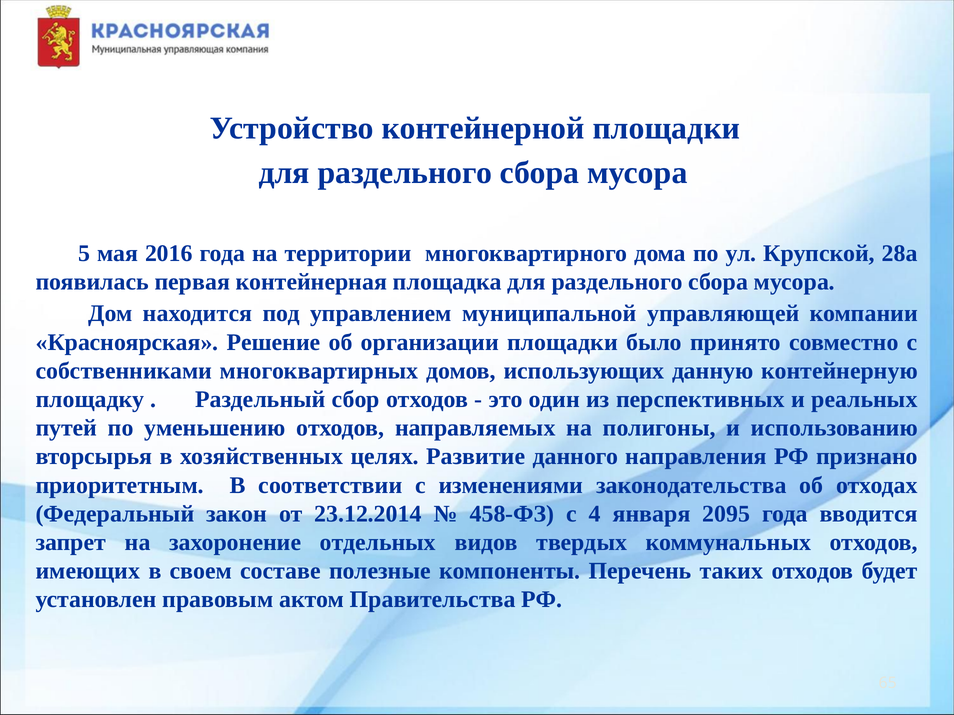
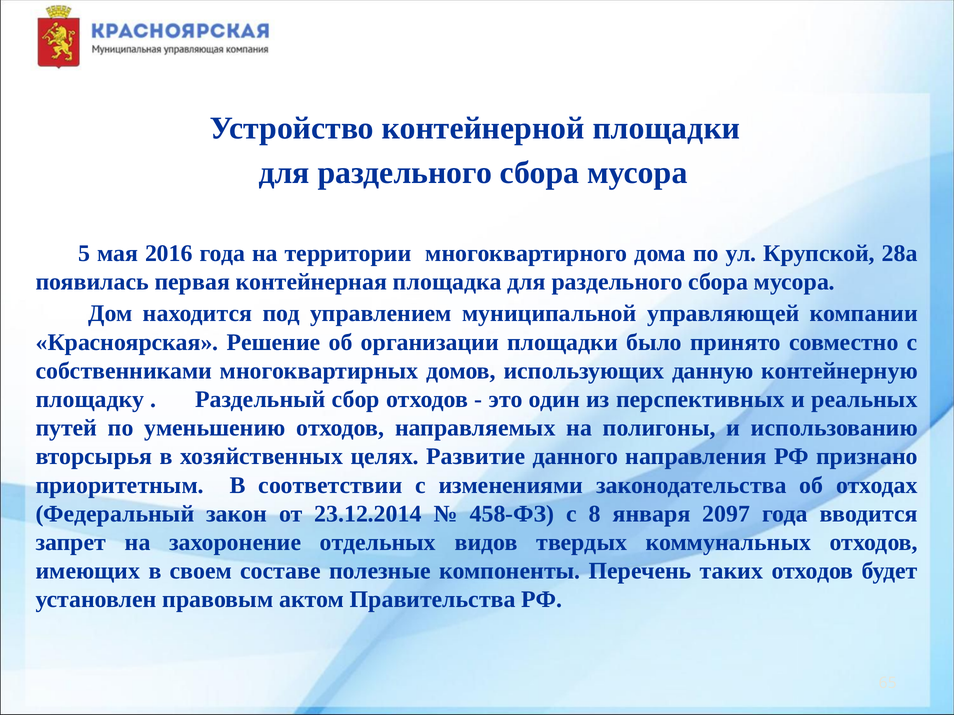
4: 4 -> 8
2095: 2095 -> 2097
